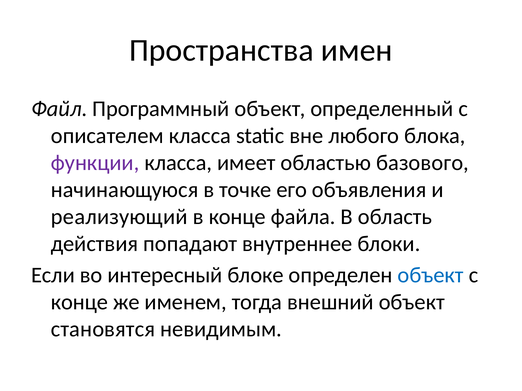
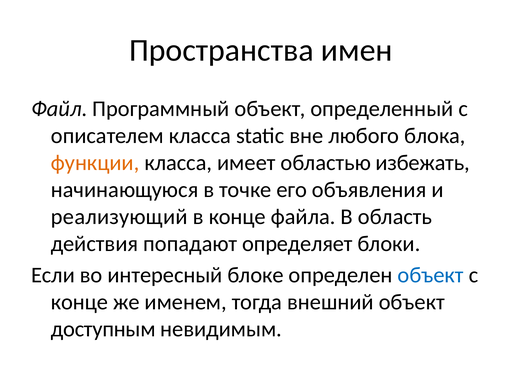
функции colour: purple -> orange
базового: базового -> избежать
внутреннее: внутреннее -> определяет
становятся: становятся -> доступным
